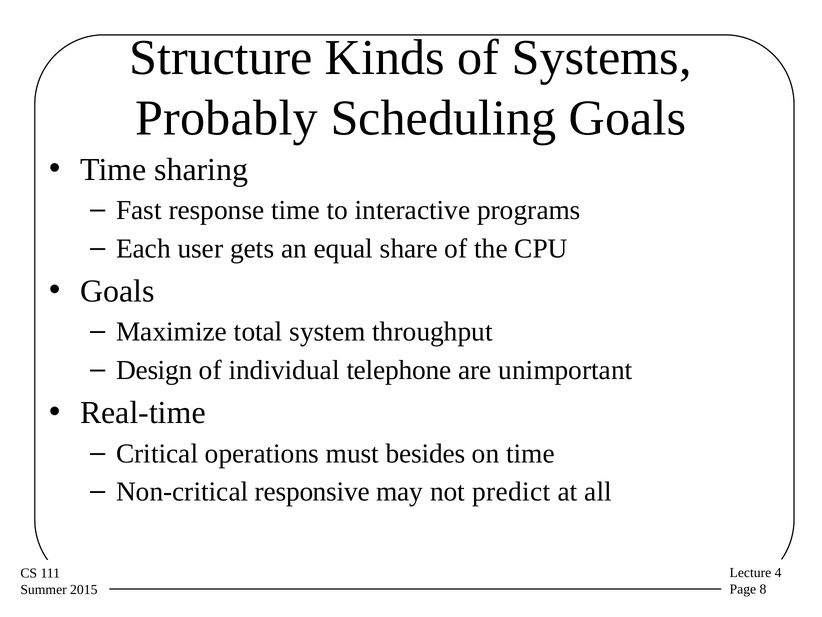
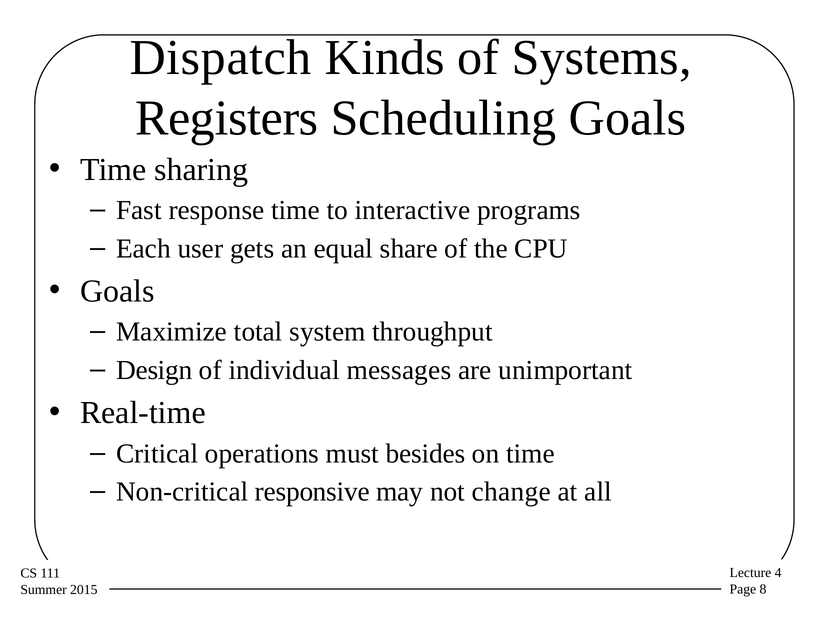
Structure: Structure -> Dispatch
Probably: Probably -> Registers
telephone: telephone -> messages
predict: predict -> change
